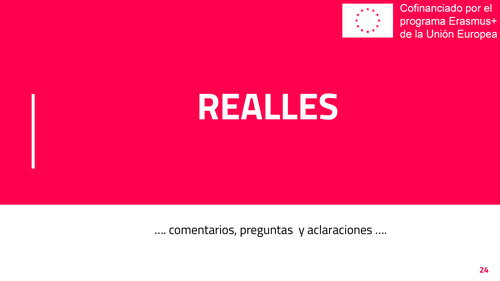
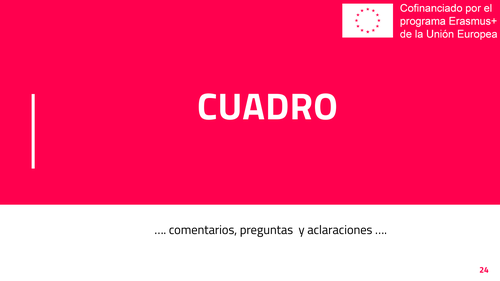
REALLES: REALLES -> CUADRO
